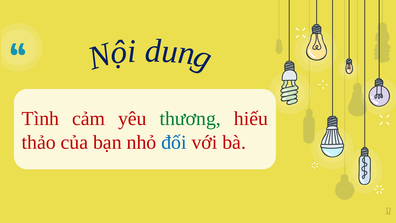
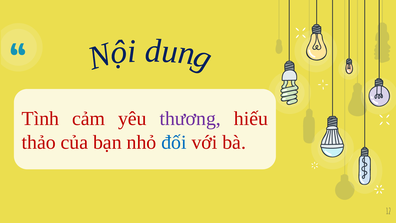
thương colour: green -> purple
